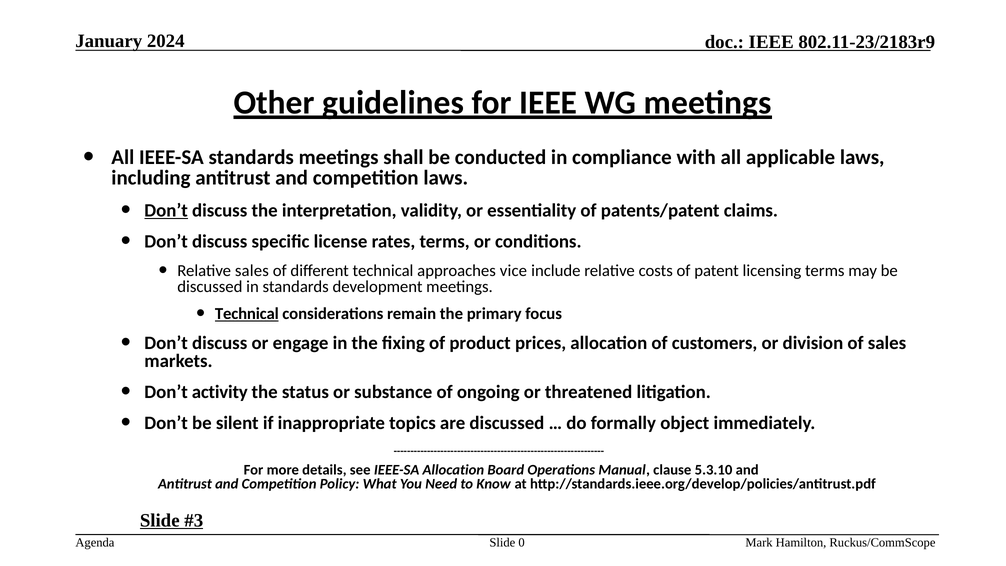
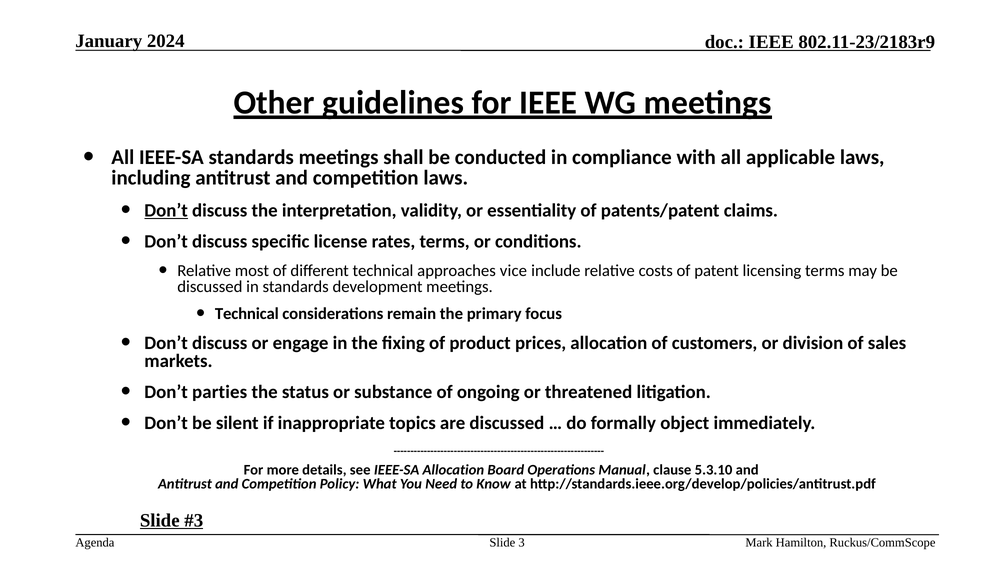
Relative sales: sales -> most
Technical at (247, 314) underline: present -> none
activity: activity -> parties
0: 0 -> 3
